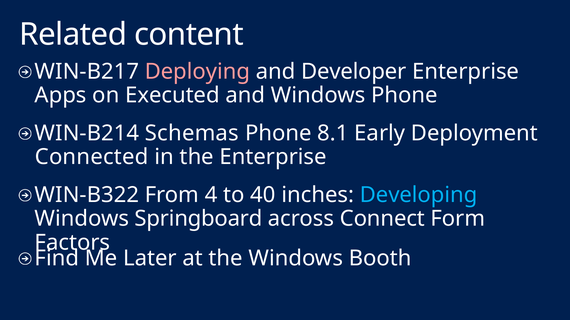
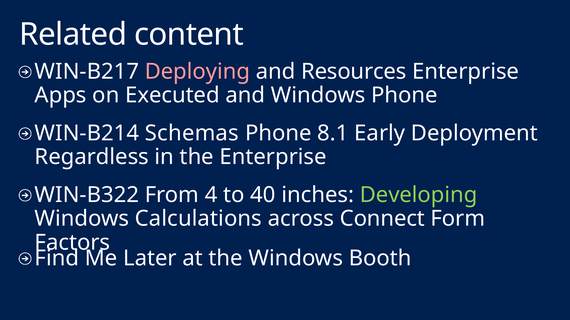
Developer: Developer -> Resources
Connected: Connected -> Regardless
Developing colour: light blue -> light green
Springboard: Springboard -> Calculations
